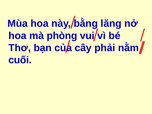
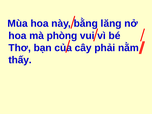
cuối: cuối -> thấy
